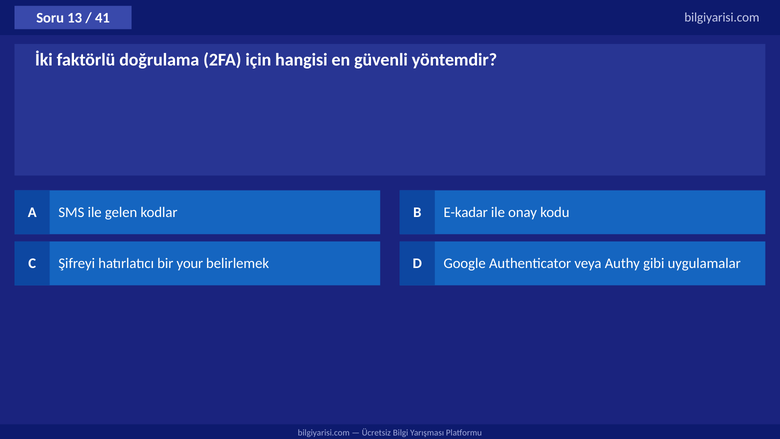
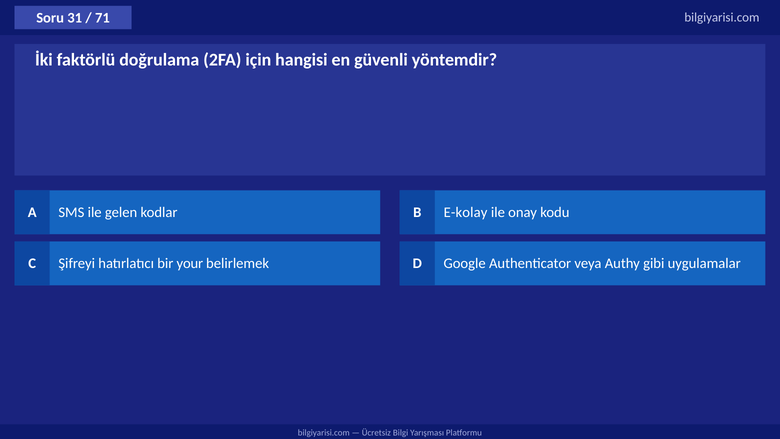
13: 13 -> 31
41: 41 -> 71
E-kadar: E-kadar -> E-kolay
